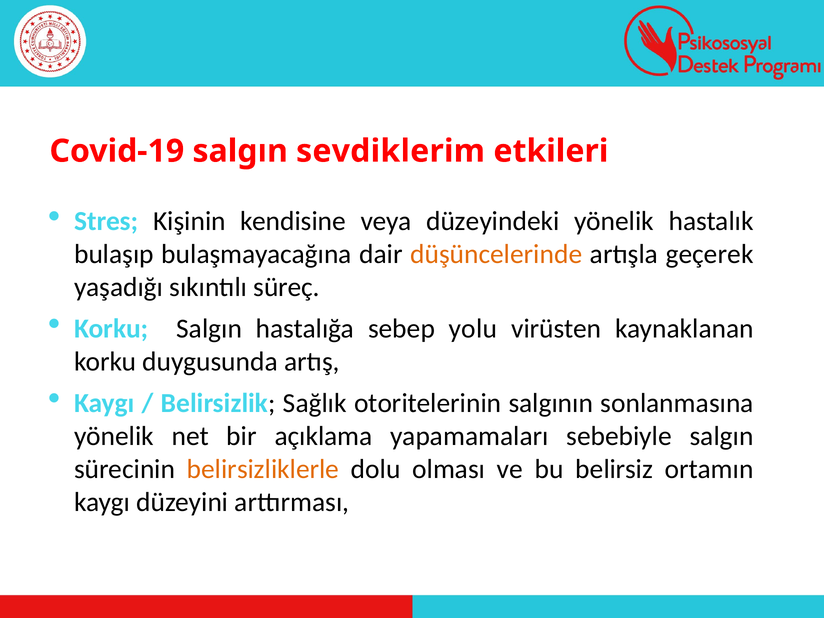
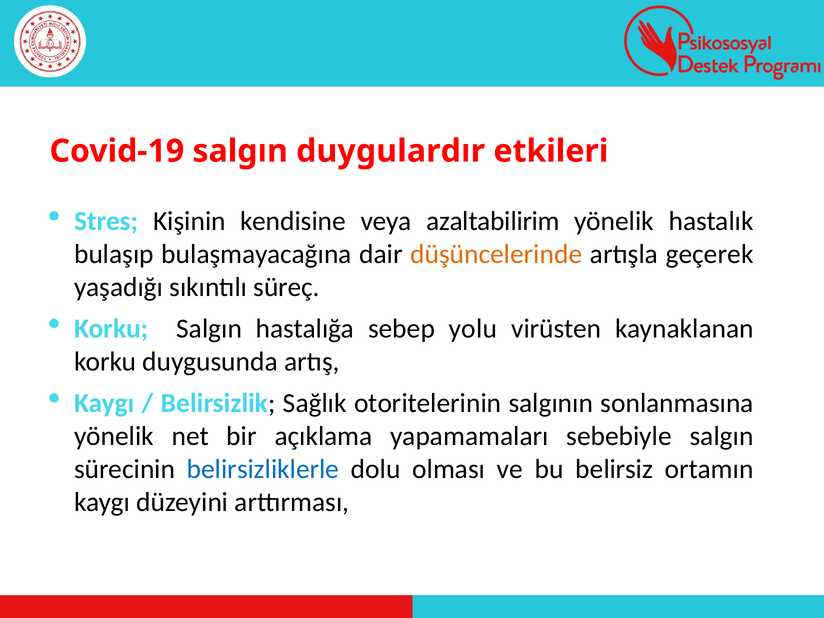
sevdiklerim: sevdiklerim -> duygulardır
düzeyindeki: düzeyindeki -> azaltabilirim
belirsizliklerle colour: orange -> blue
